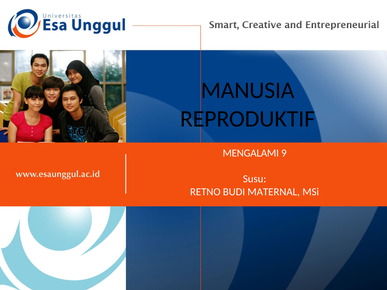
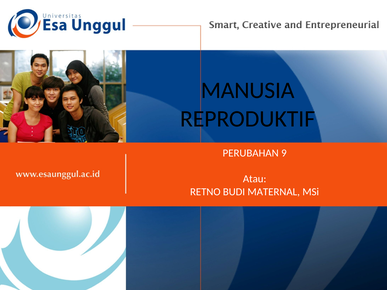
MENGALAMI: MENGALAMI -> PERUBAHAN
Susu: Susu -> Atau
